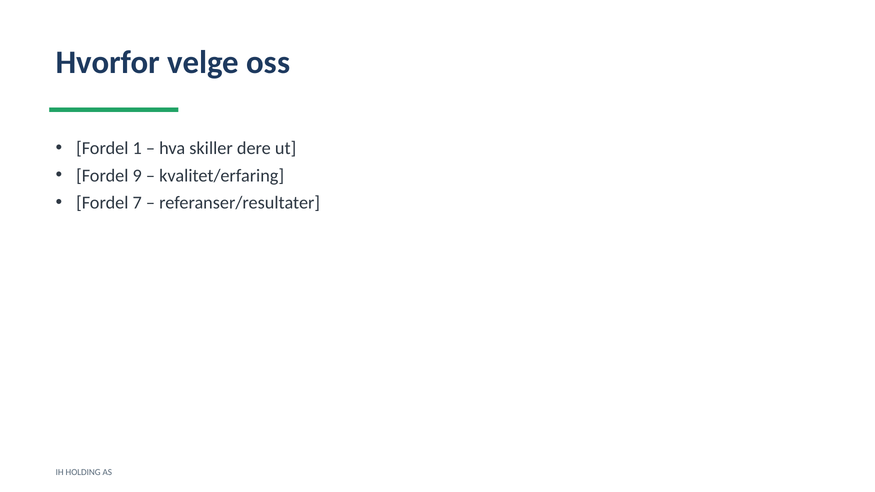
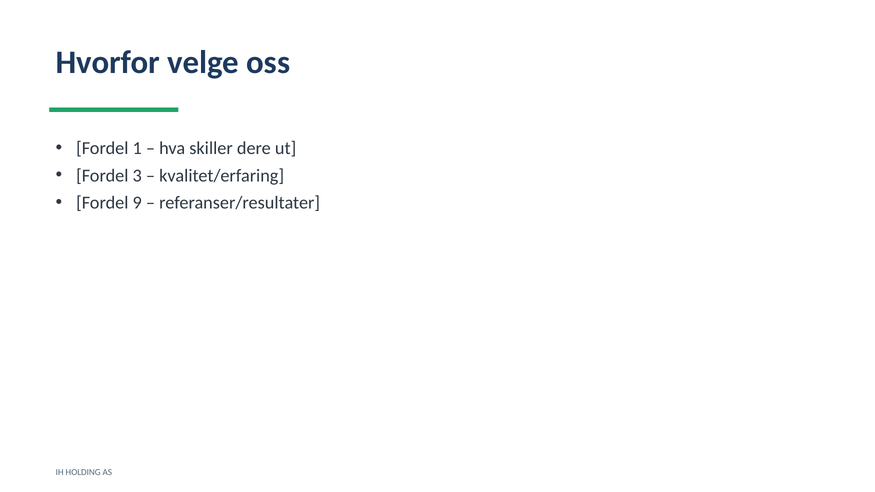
9: 9 -> 3
7: 7 -> 9
